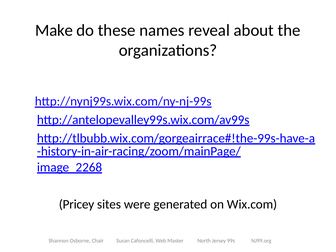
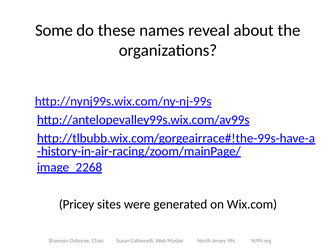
Make: Make -> Some
